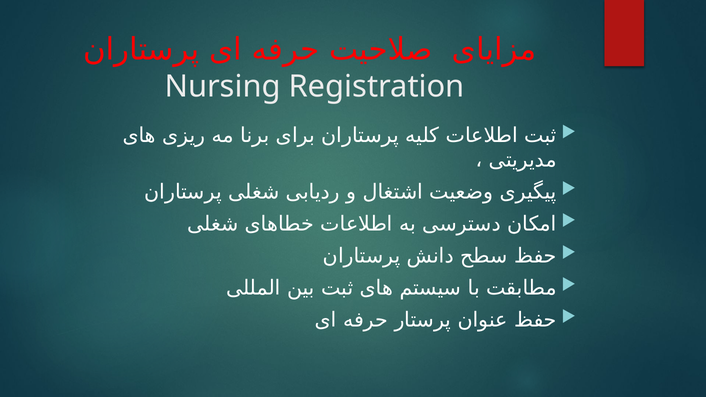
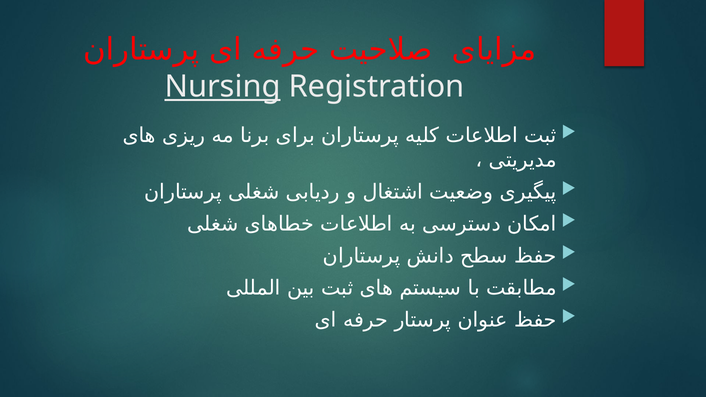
Nursing underline: none -> present
